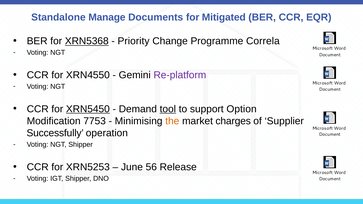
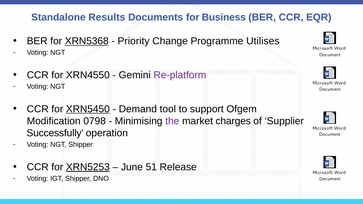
Manage: Manage -> Results
Mitigated: Mitigated -> Business
Correla: Correla -> Utilises
tool underline: present -> none
Option: Option -> Ofgem
7753: 7753 -> 0798
the colour: orange -> purple
XRN5253 underline: none -> present
56: 56 -> 51
